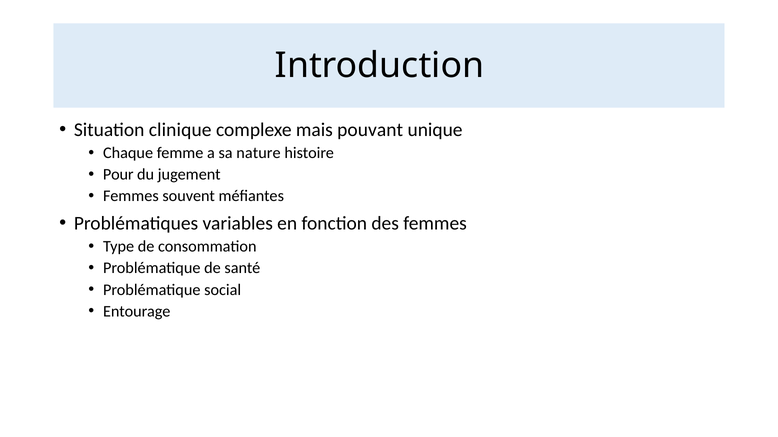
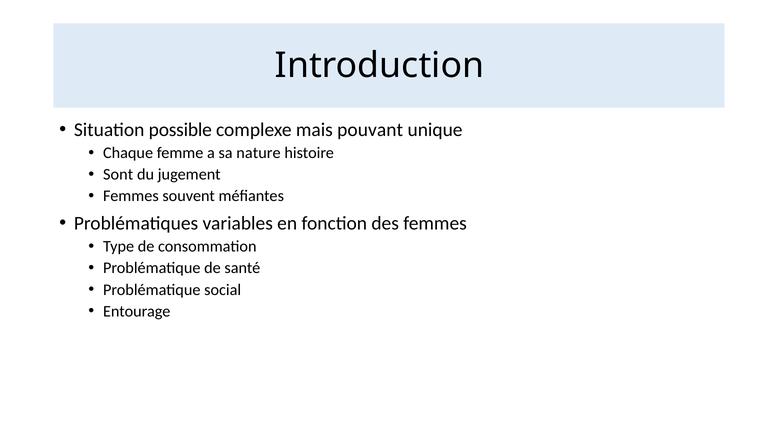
clinique: clinique -> possible
Pour: Pour -> Sont
